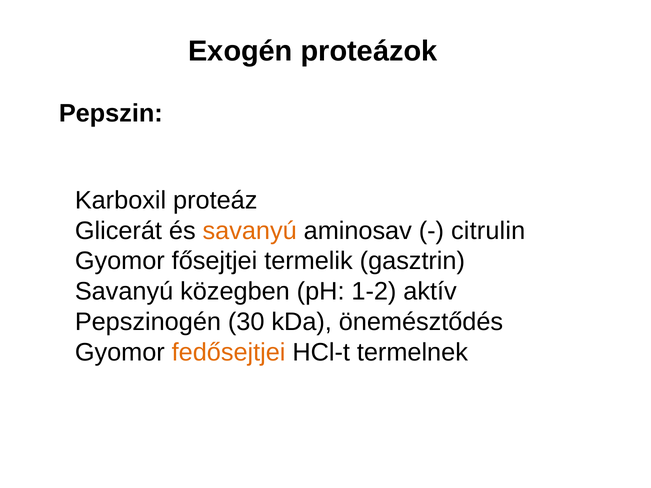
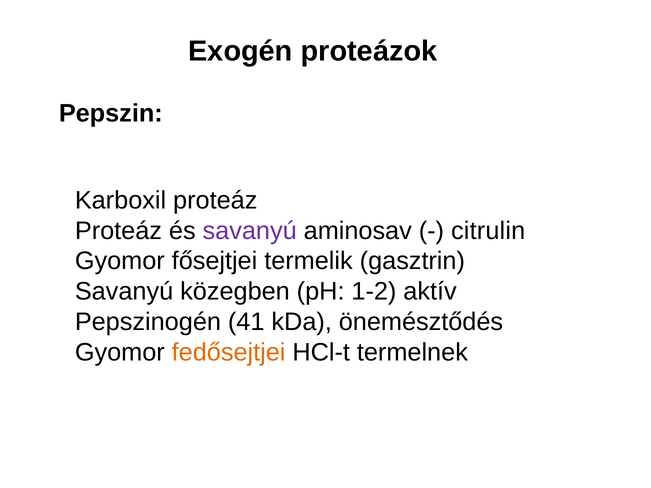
Glicerát at (118, 231): Glicerát -> Proteáz
savanyú at (250, 231) colour: orange -> purple
30: 30 -> 41
